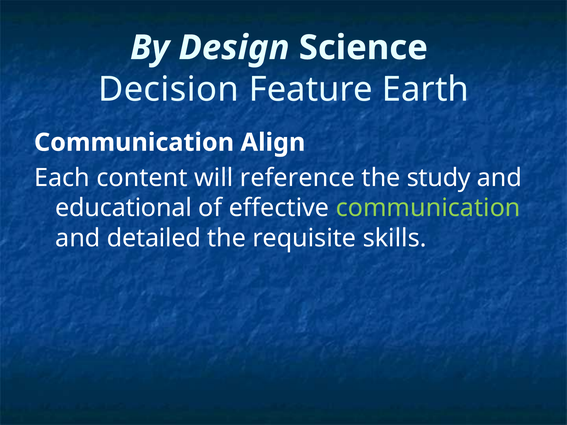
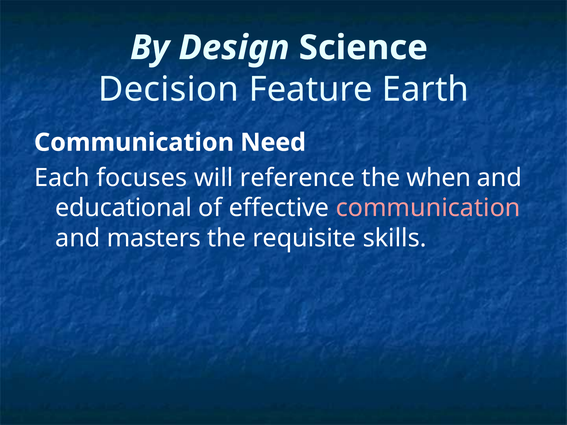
Align: Align -> Need
content: content -> focuses
study: study -> when
communication at (428, 208) colour: light green -> pink
detailed: detailed -> masters
